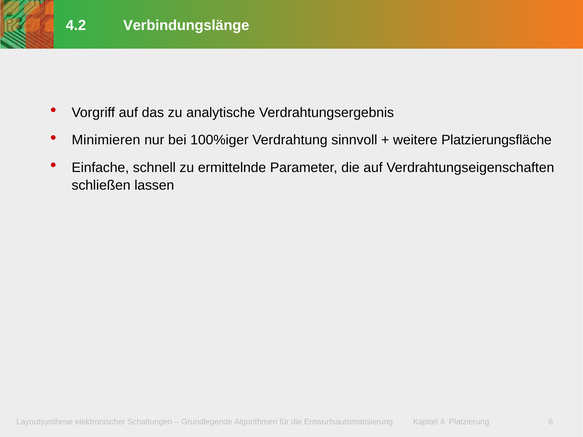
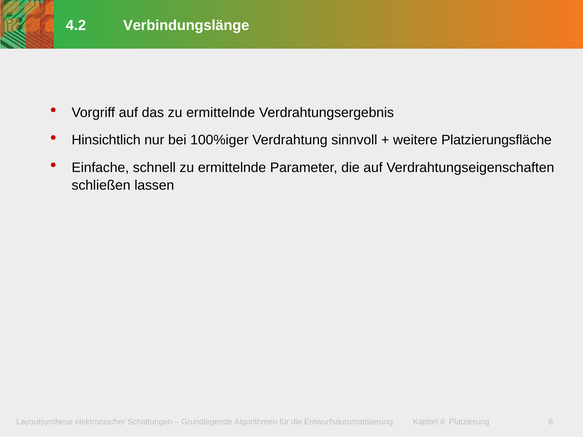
das zu analytische: analytische -> ermittelnde
Minimieren: Minimieren -> Hinsichtlich
